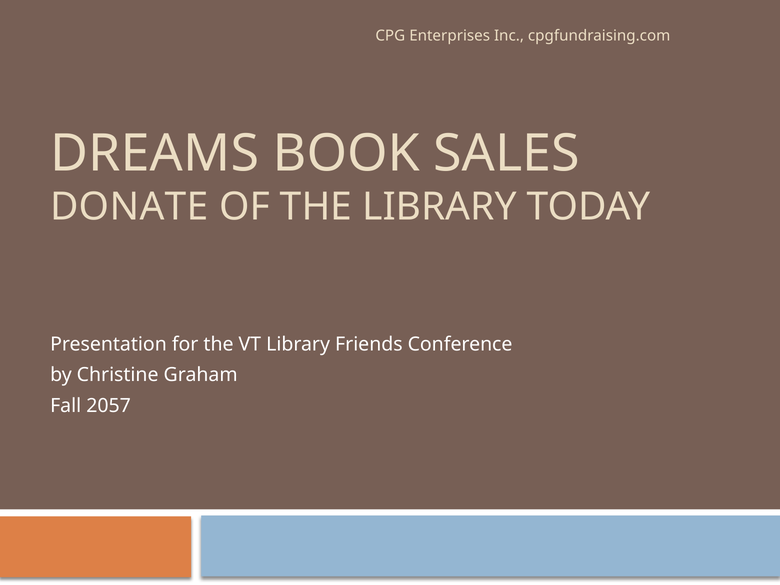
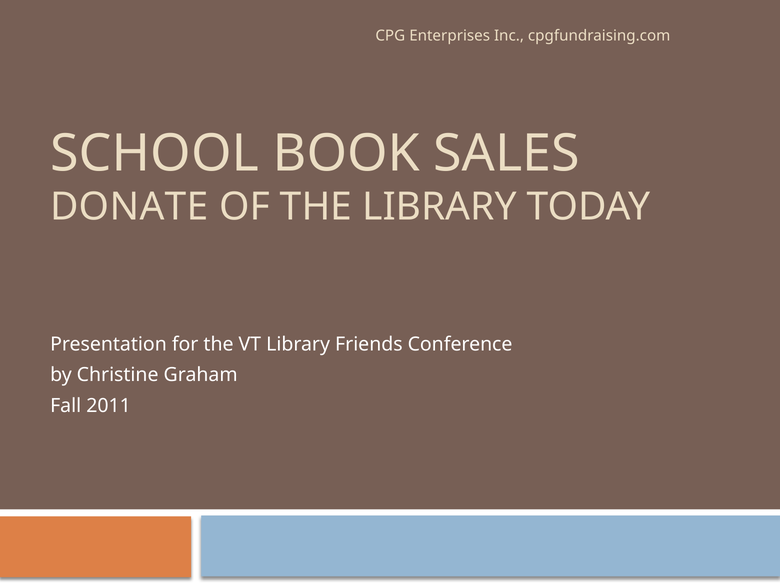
DREAMS: DREAMS -> SCHOOL
2057: 2057 -> 2011
